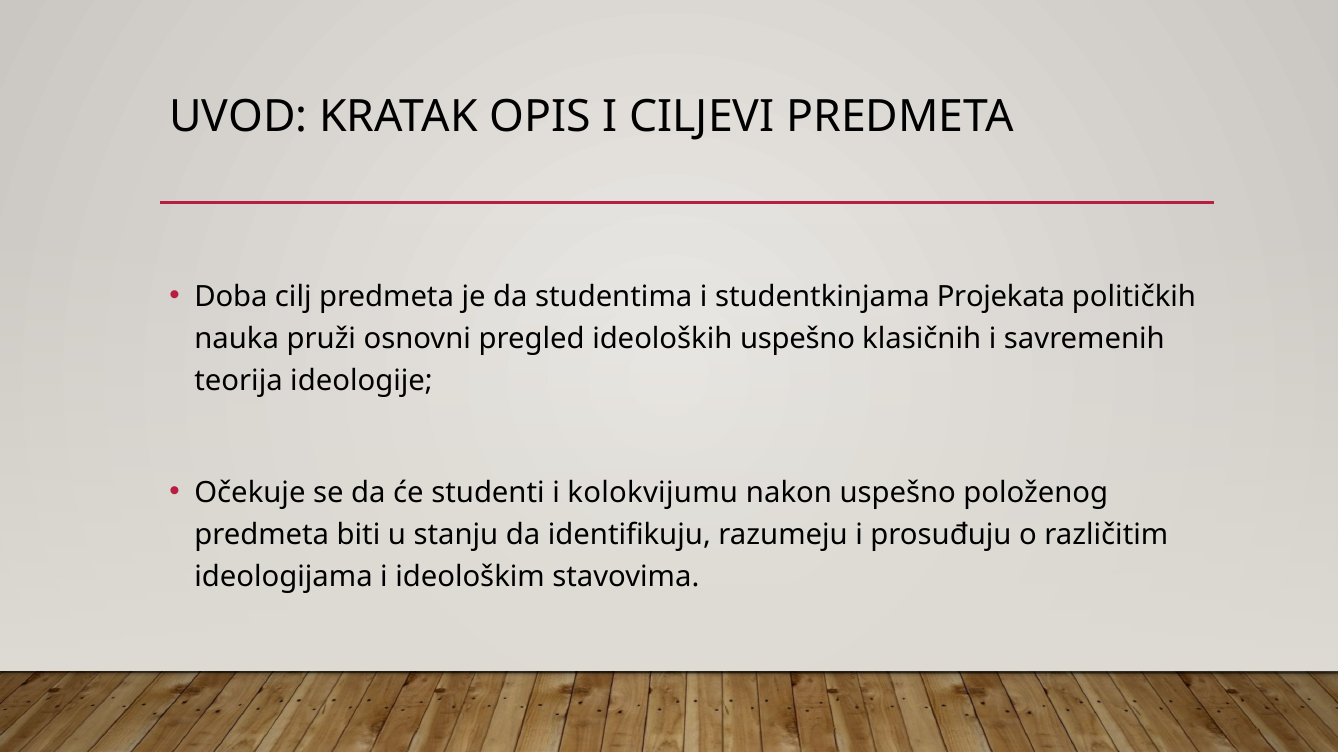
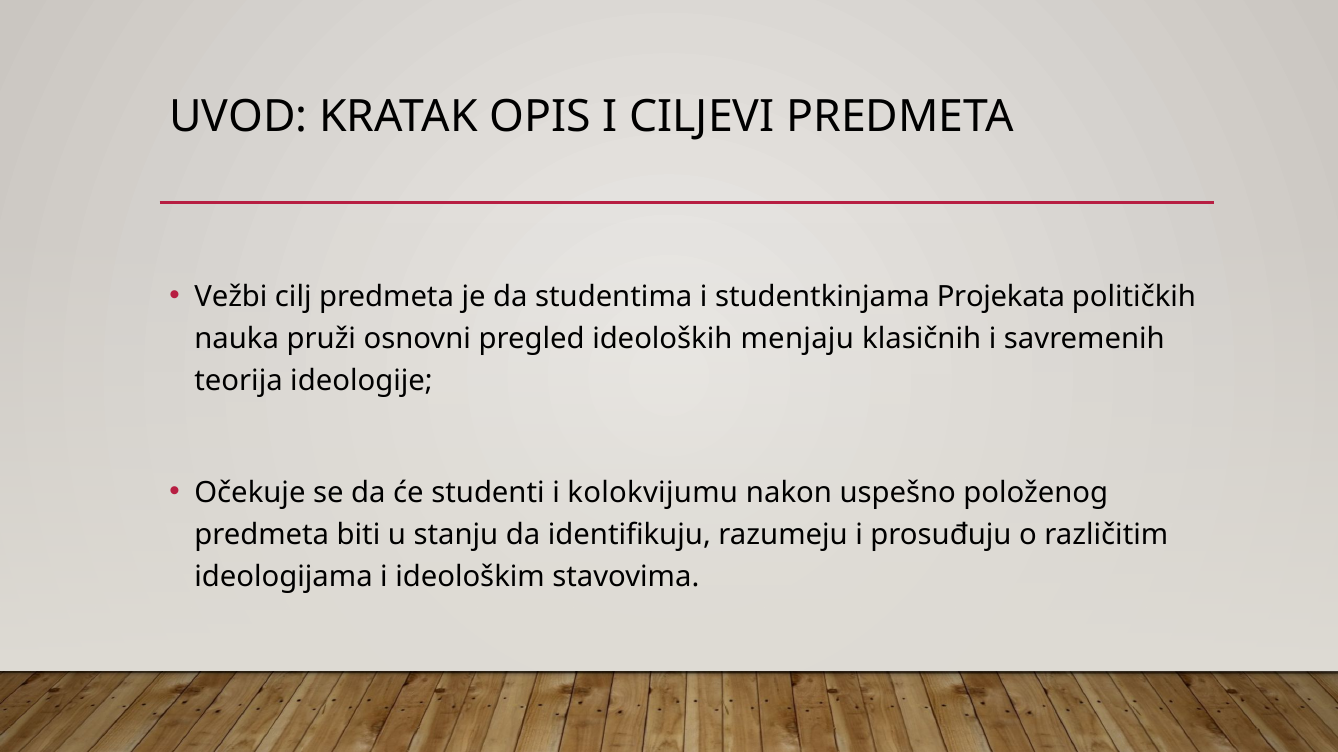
Doba: Doba -> Vežbi
ideoloških uspešno: uspešno -> menjaju
